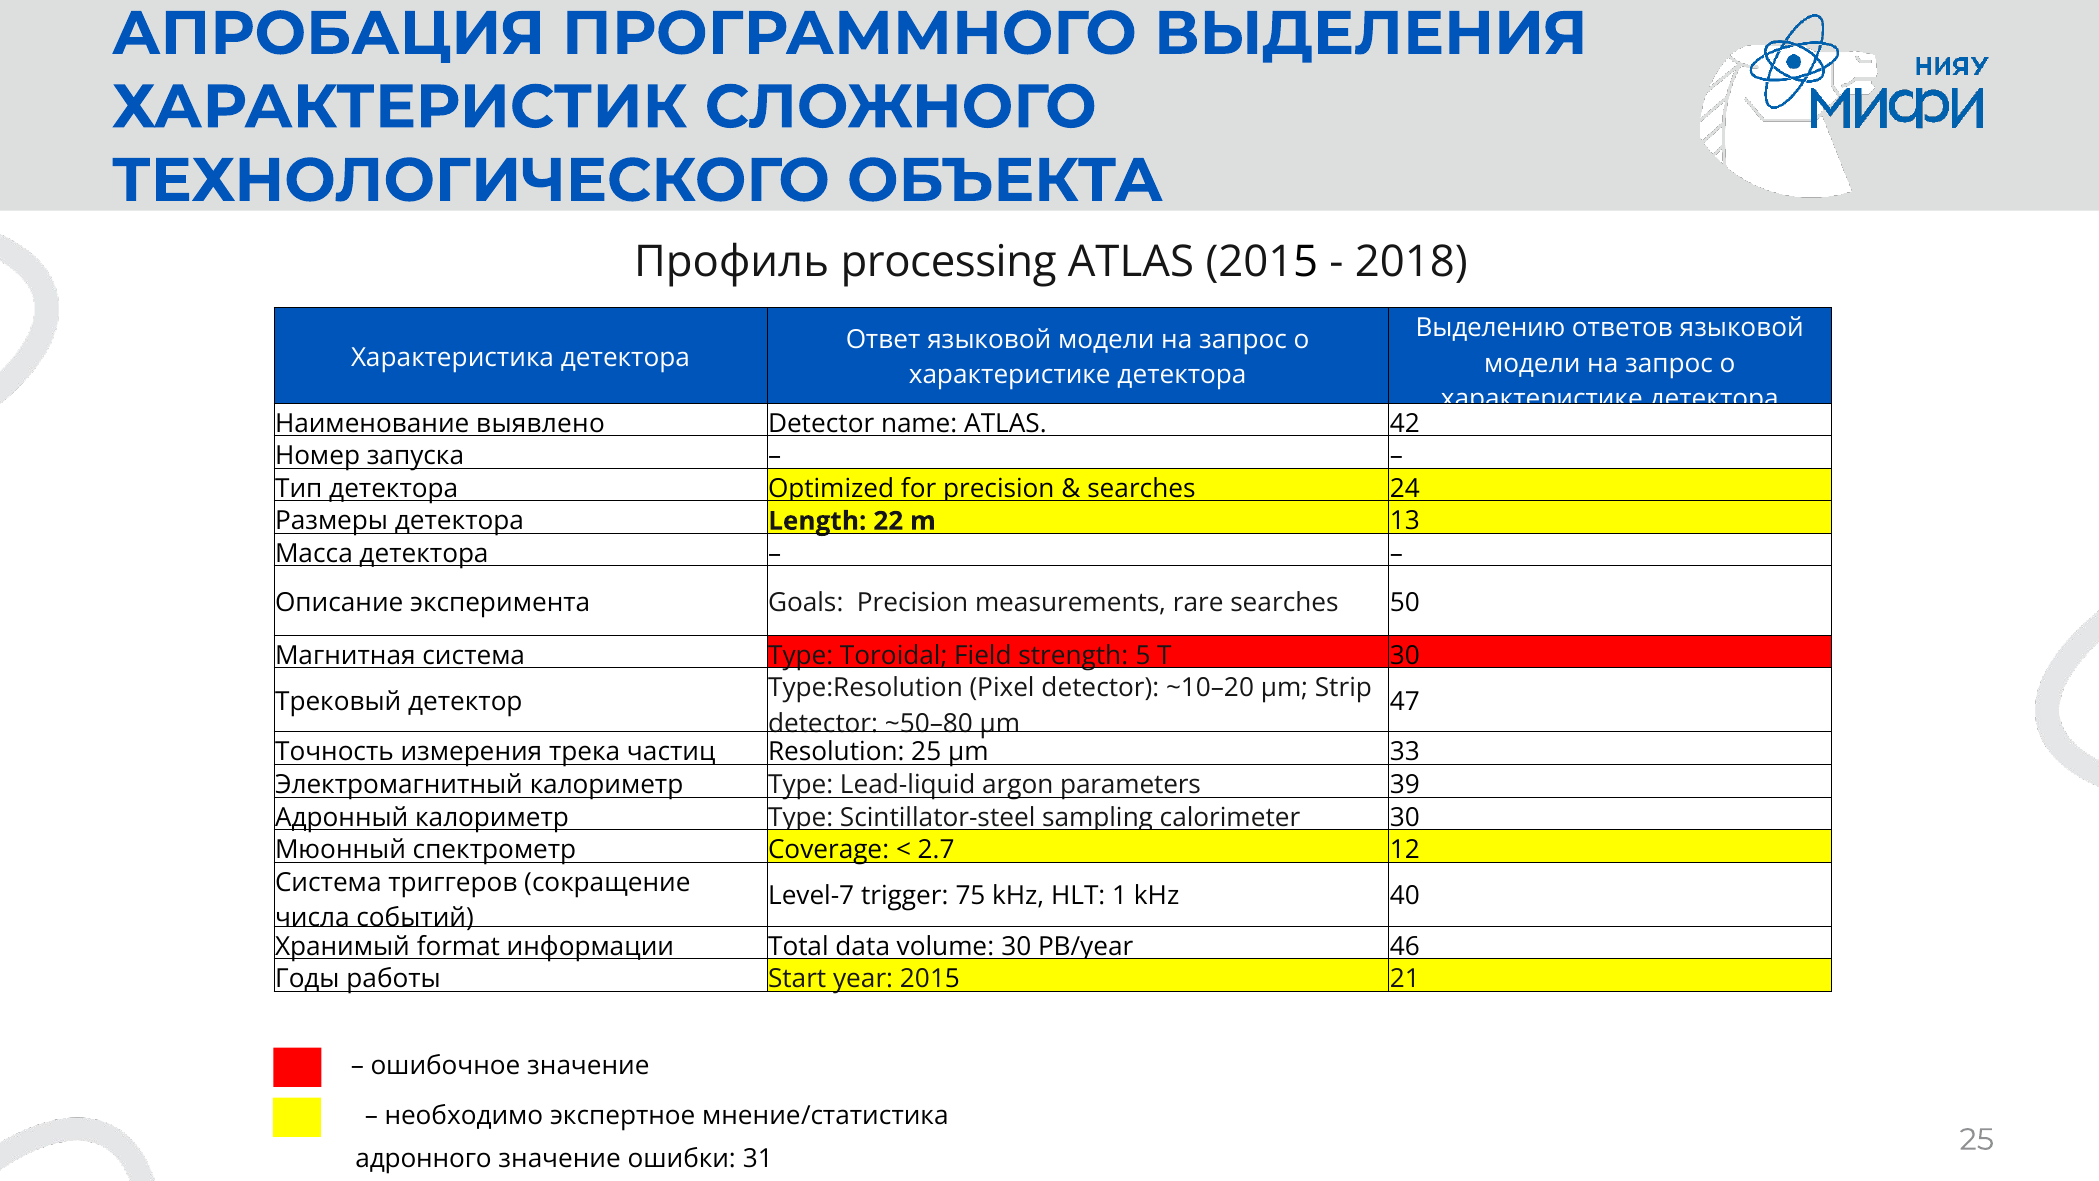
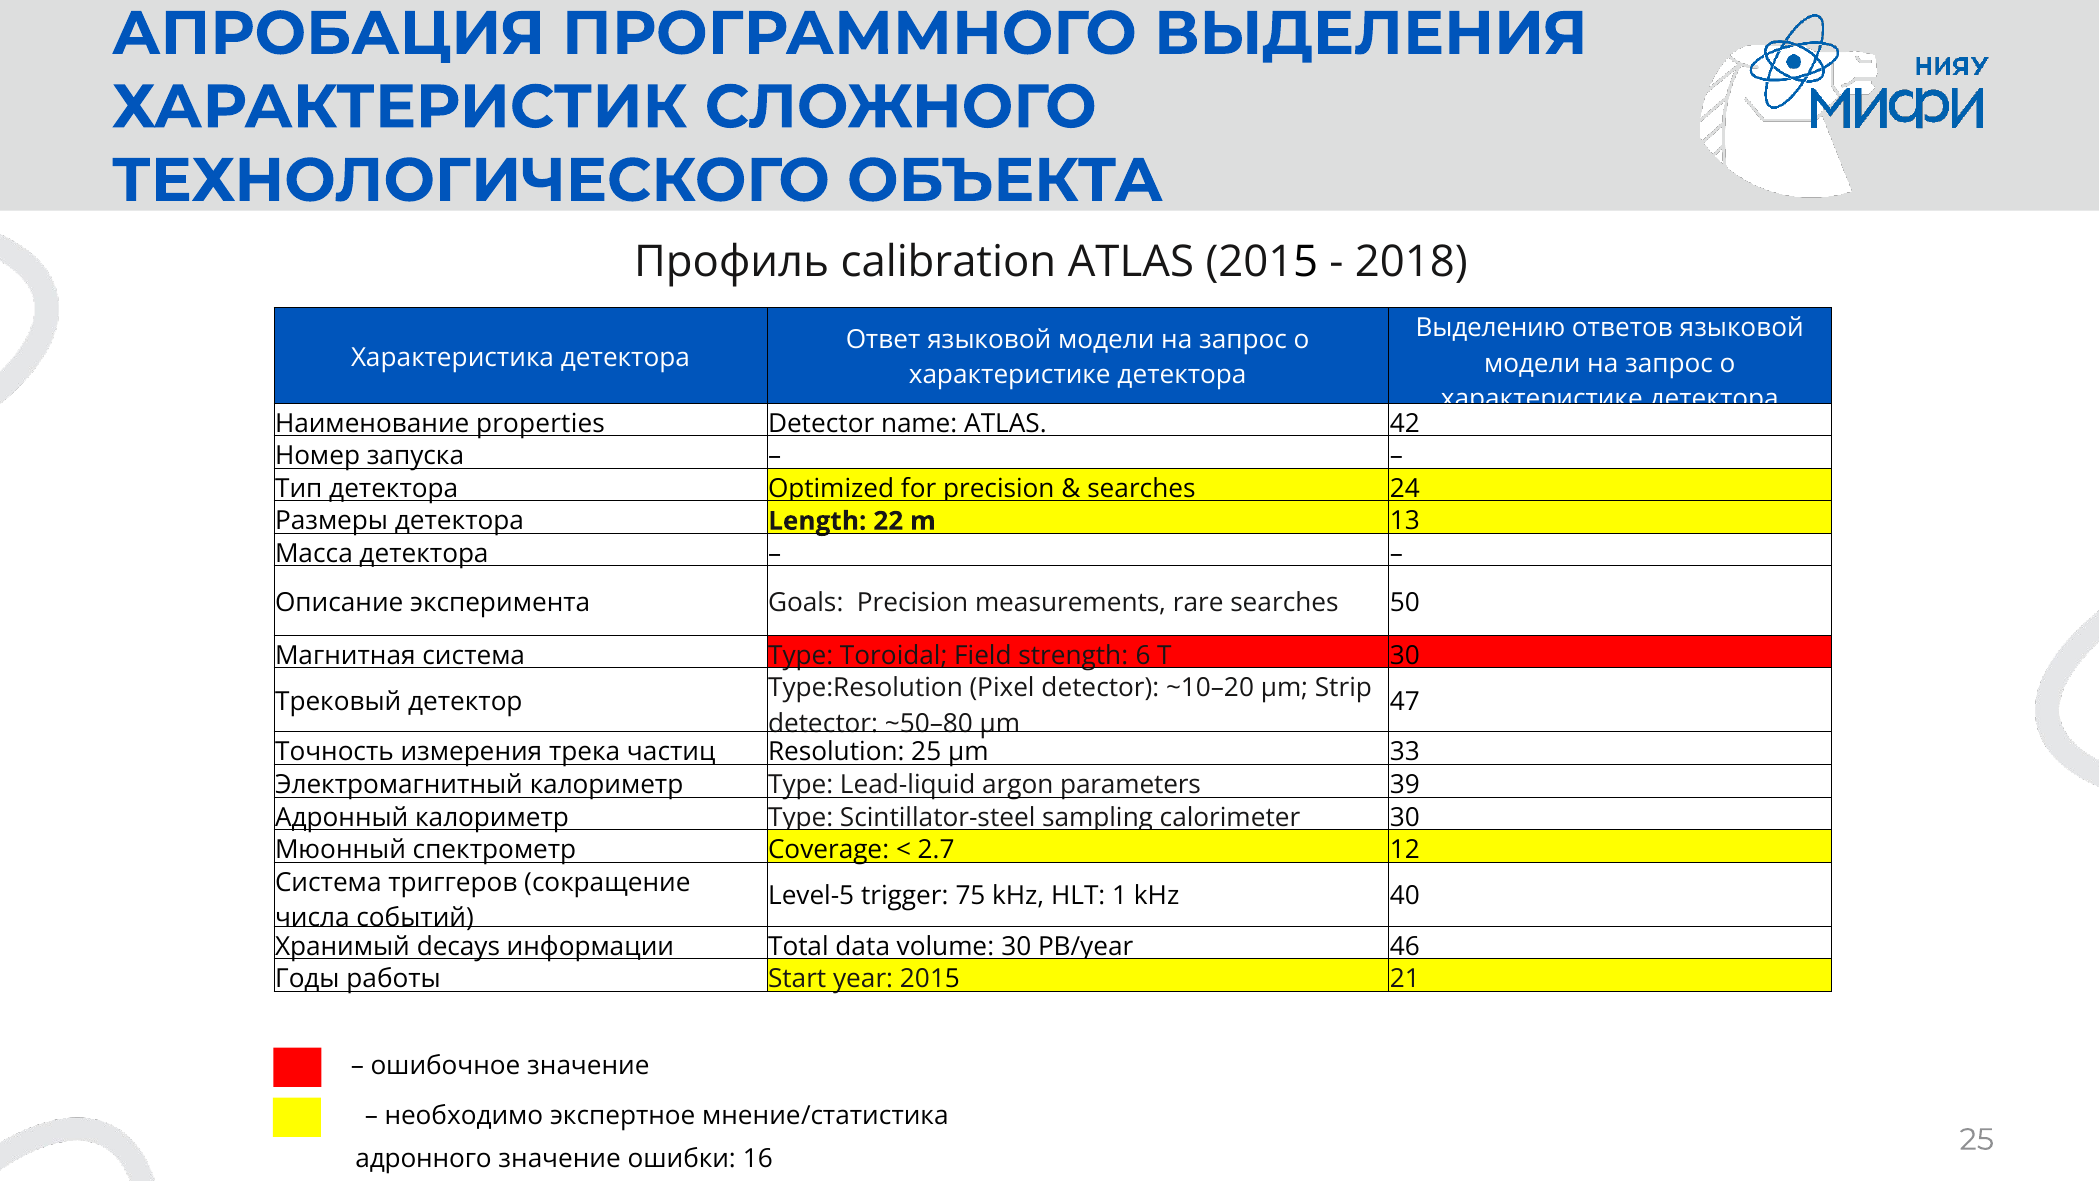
processing: processing -> calibration
выявлено: выявлено -> properties
5: 5 -> 6
Level-7: Level-7 -> Level-5
format: format -> decays
31: 31 -> 16
